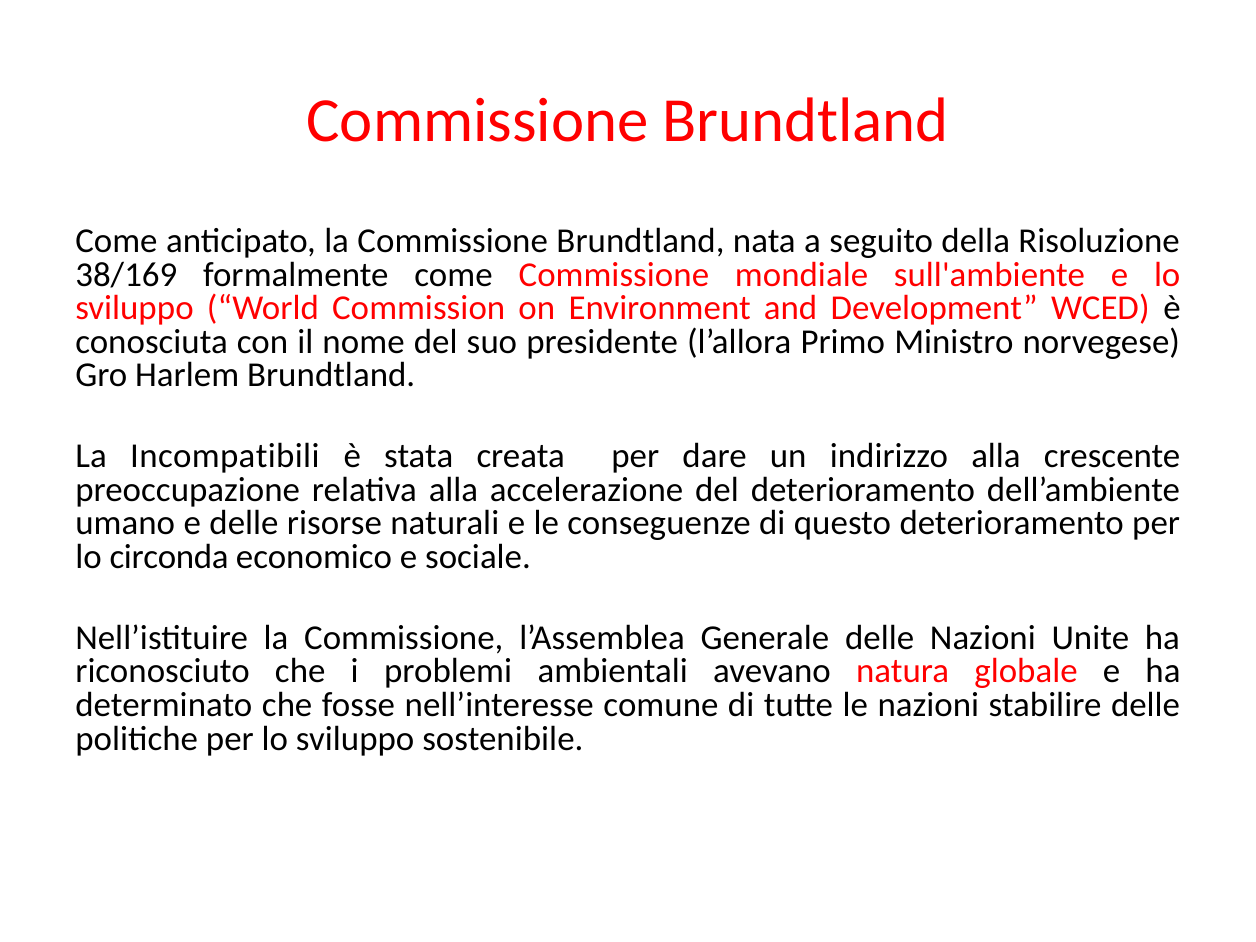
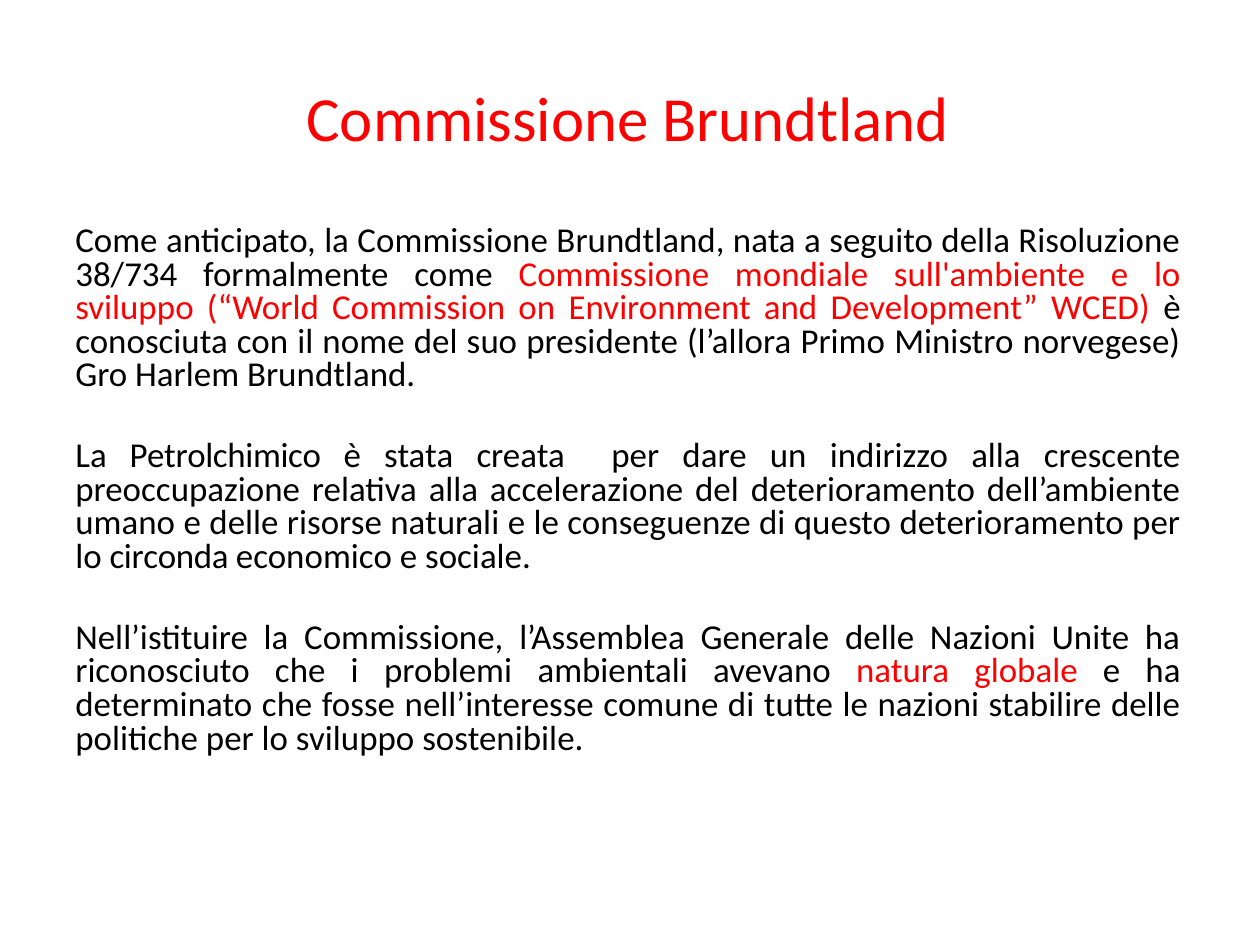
38/169: 38/169 -> 38/734
Incompatibili: Incompatibili -> Petrolchimico
